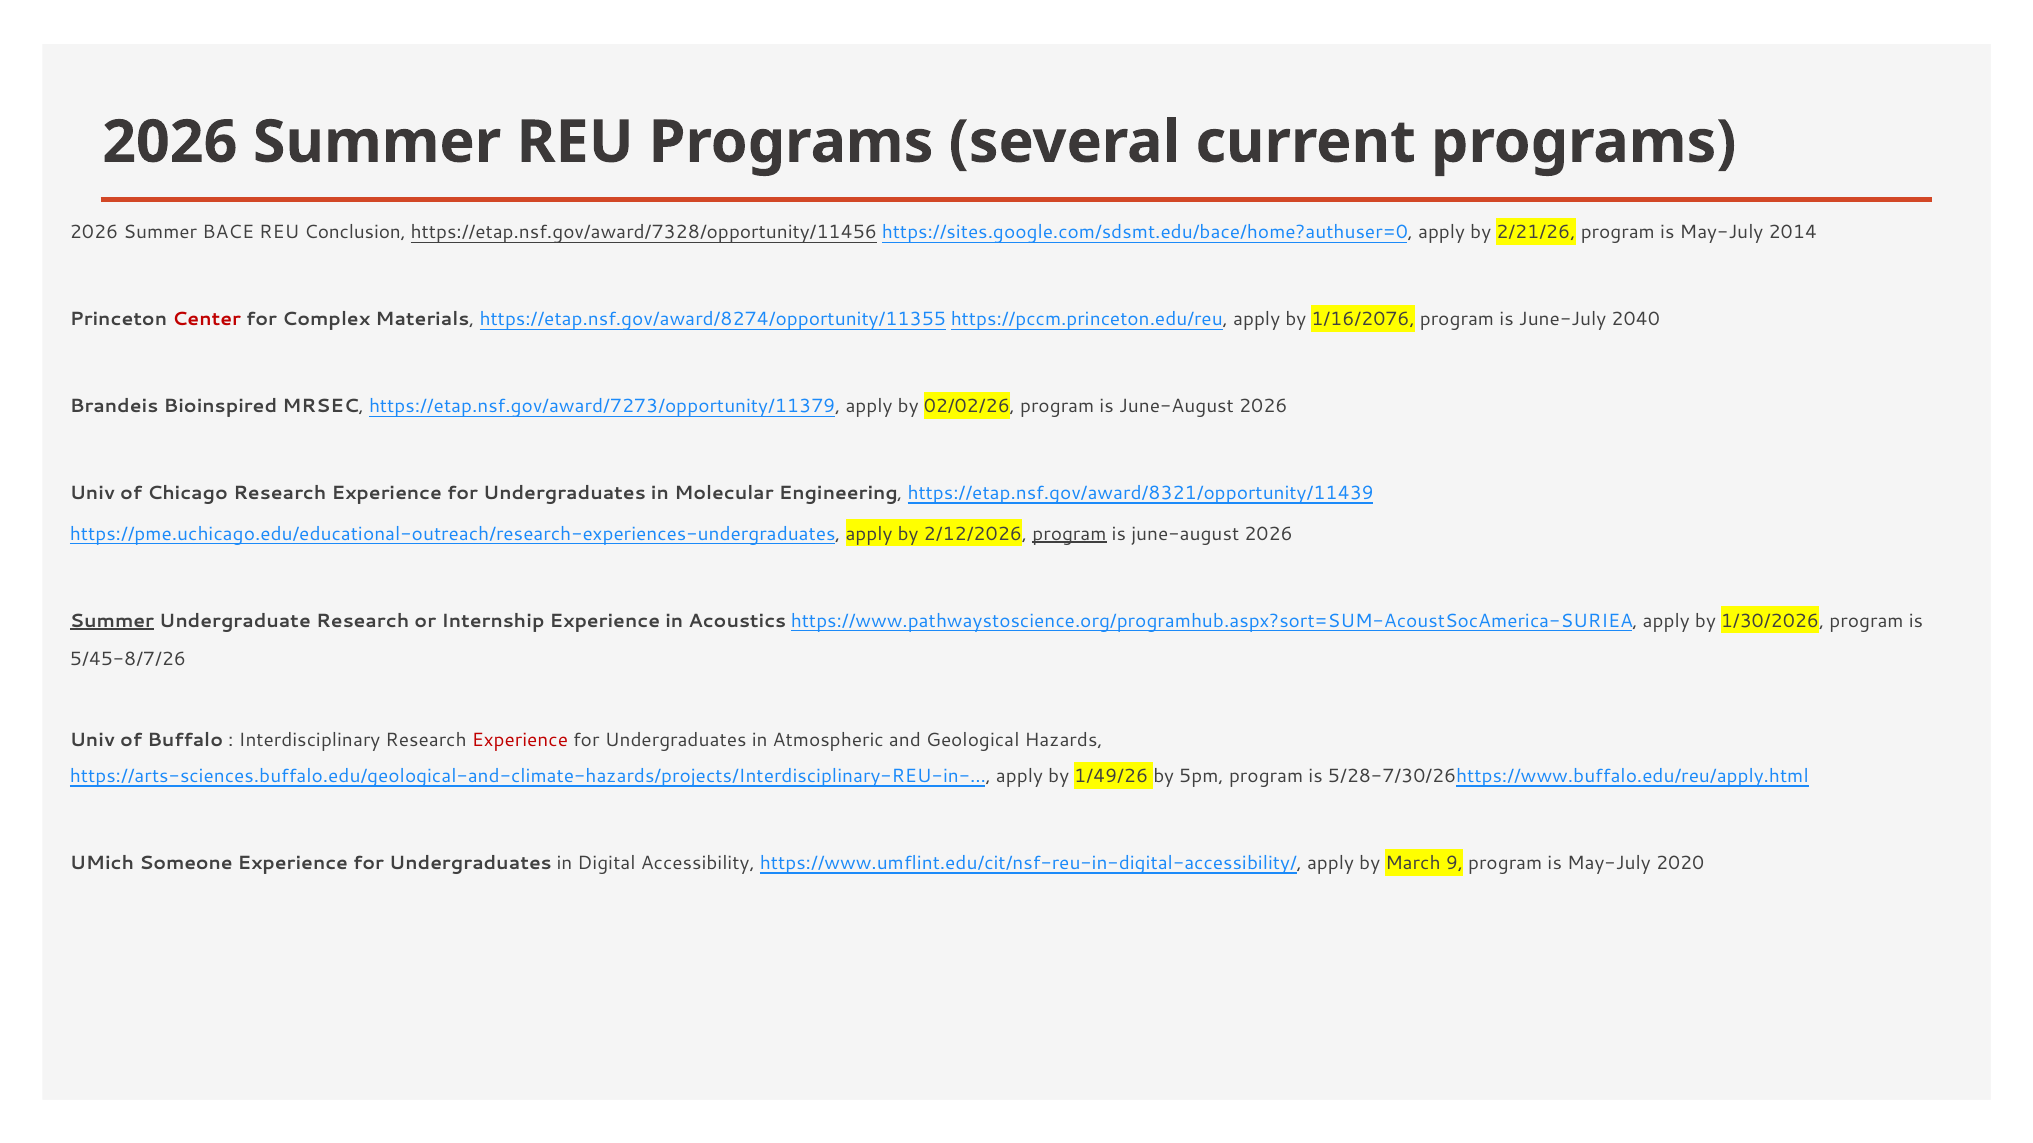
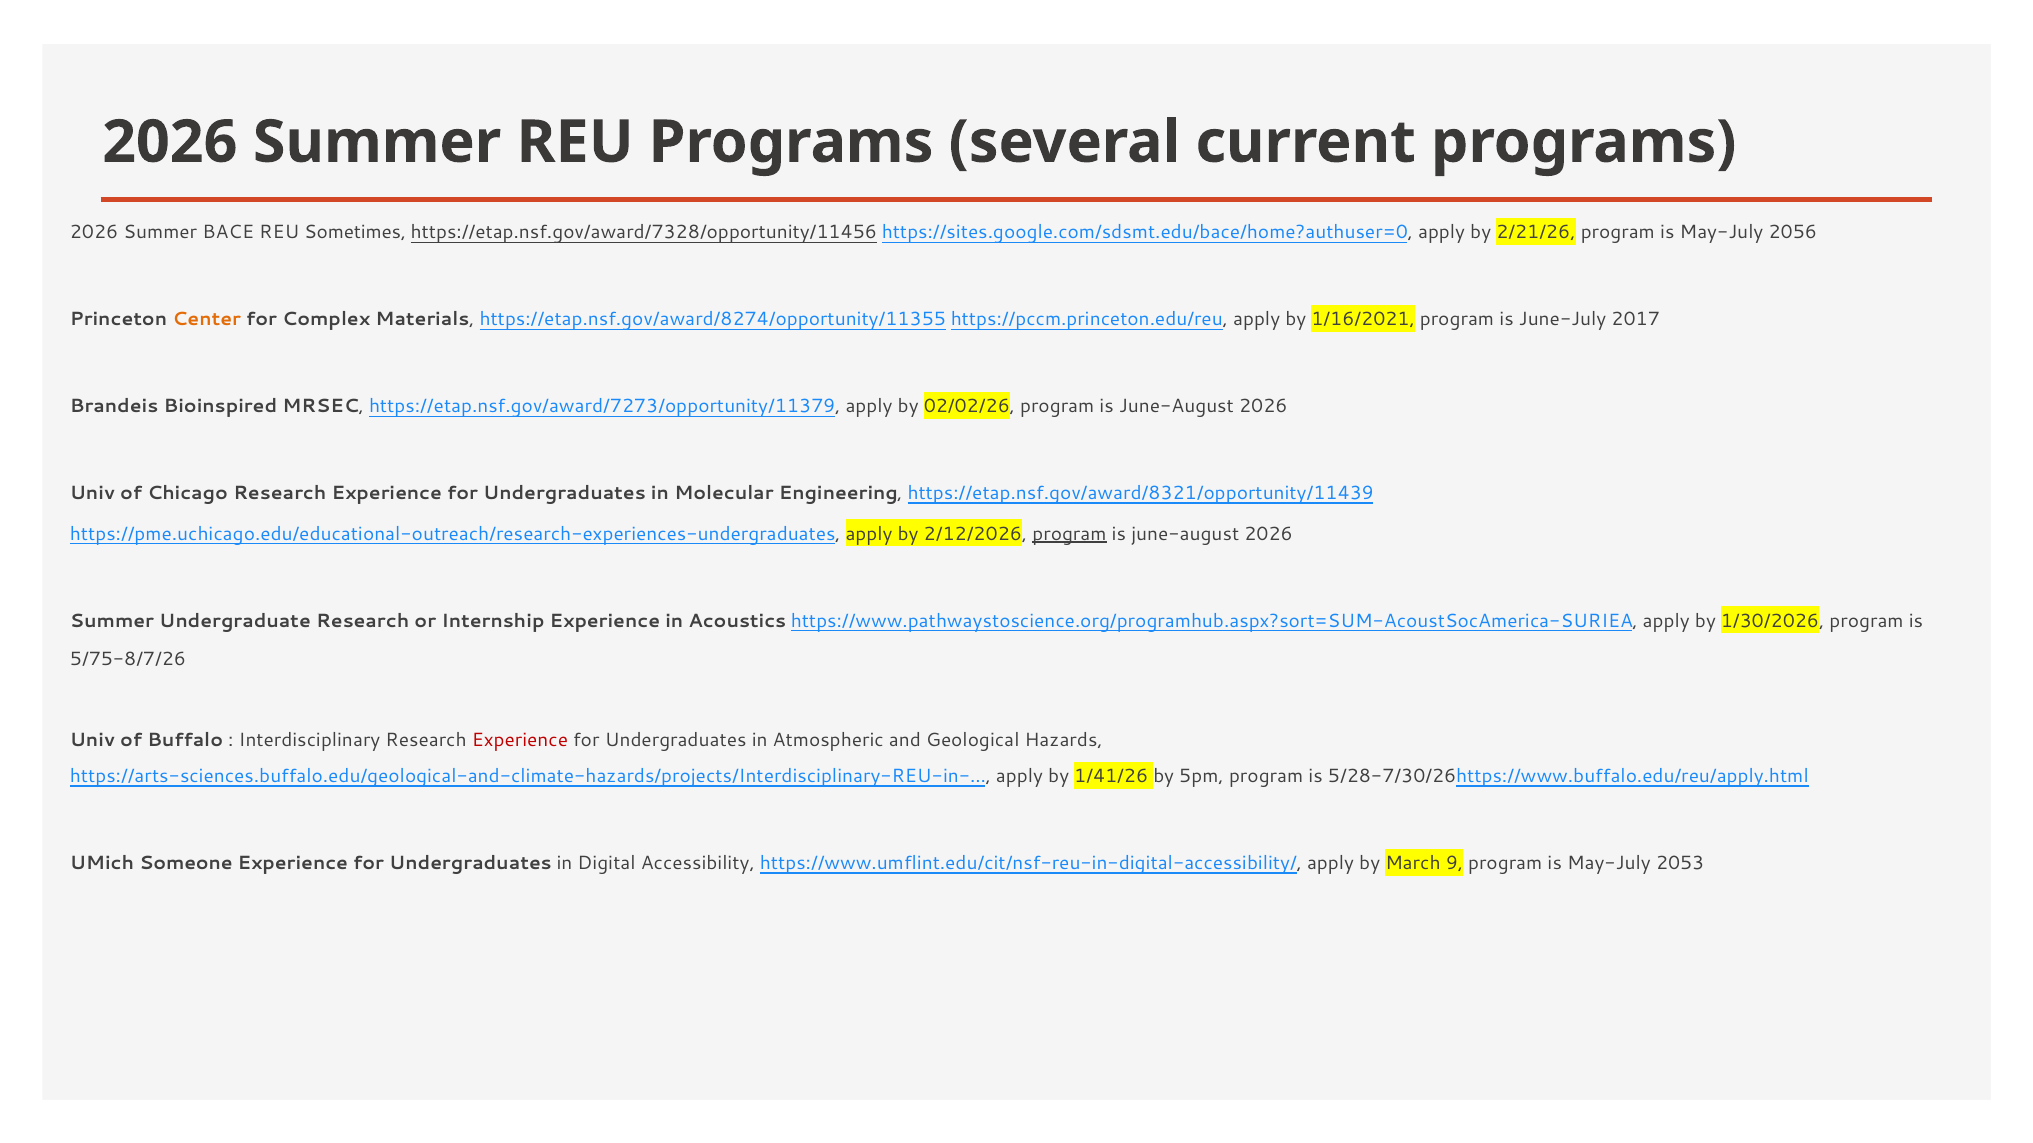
Conclusion: Conclusion -> Sometimes
2014: 2014 -> 2056
Center colour: red -> orange
1/16/2076: 1/16/2076 -> 1/16/2021
2040: 2040 -> 2017
Summer at (112, 621) underline: present -> none
5/45-8/7/26: 5/45-8/7/26 -> 5/75-8/7/26
1/49/26: 1/49/26 -> 1/41/26
2020: 2020 -> 2053
